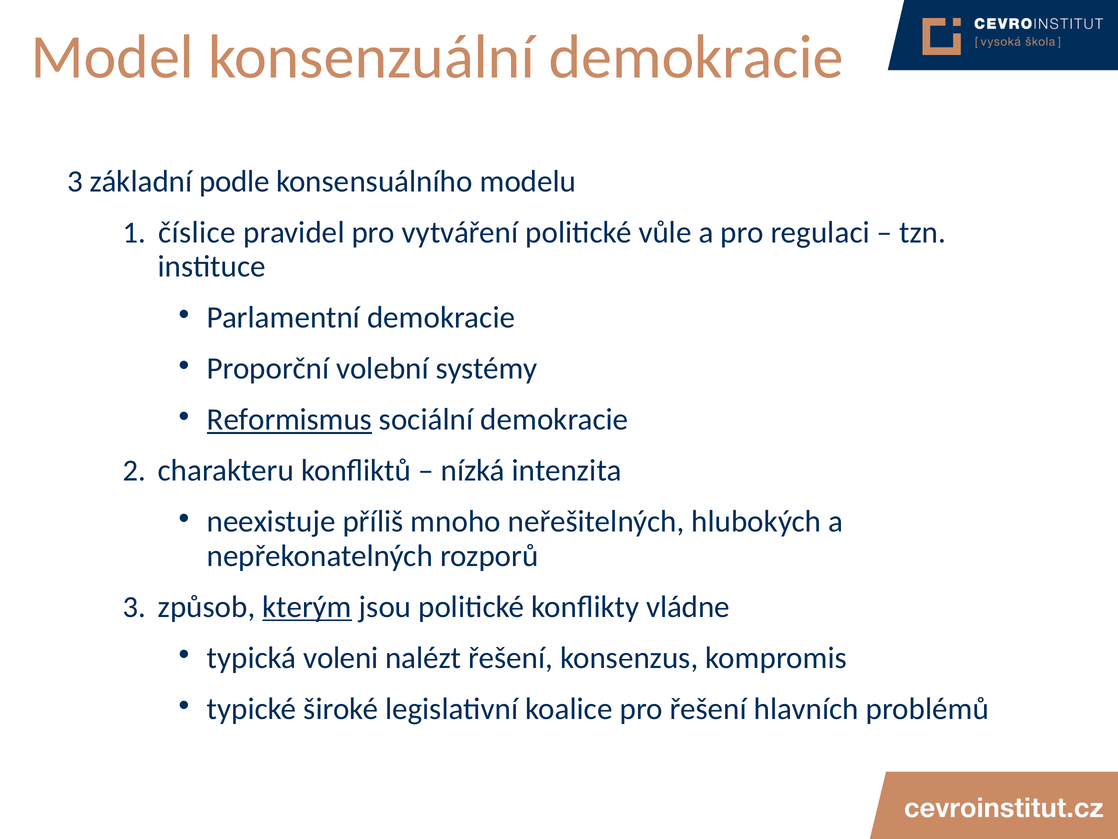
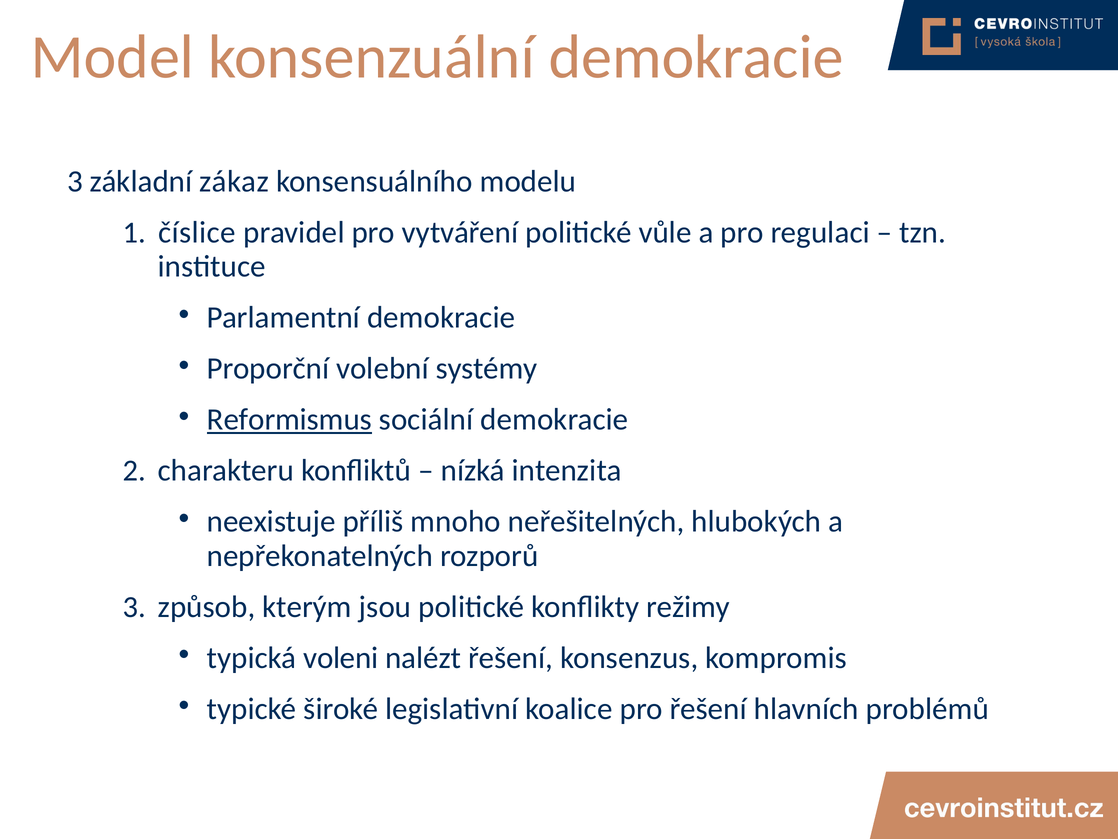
podle: podle -> zákaz
kterým underline: present -> none
vládne: vládne -> režimy
